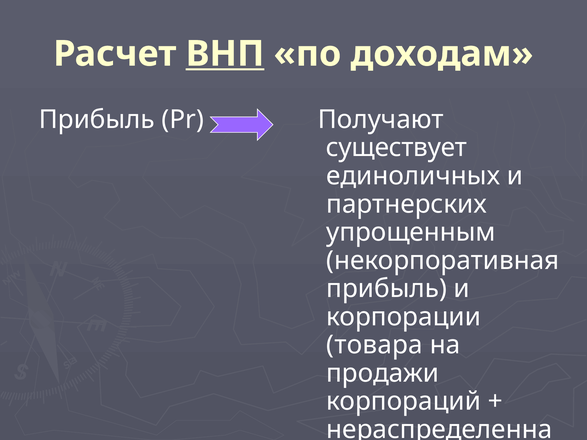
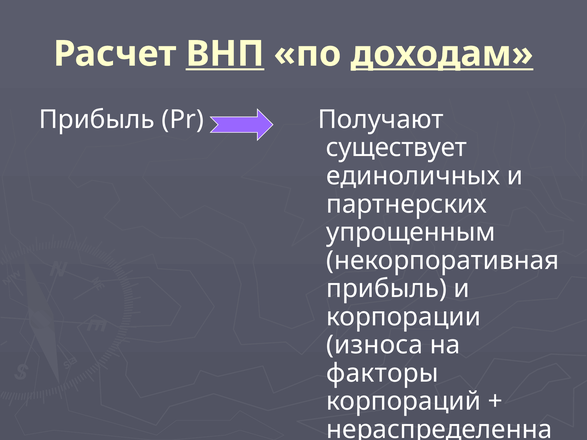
доходам underline: none -> present
товара: товара -> износа
продажи: продажи -> факторы
